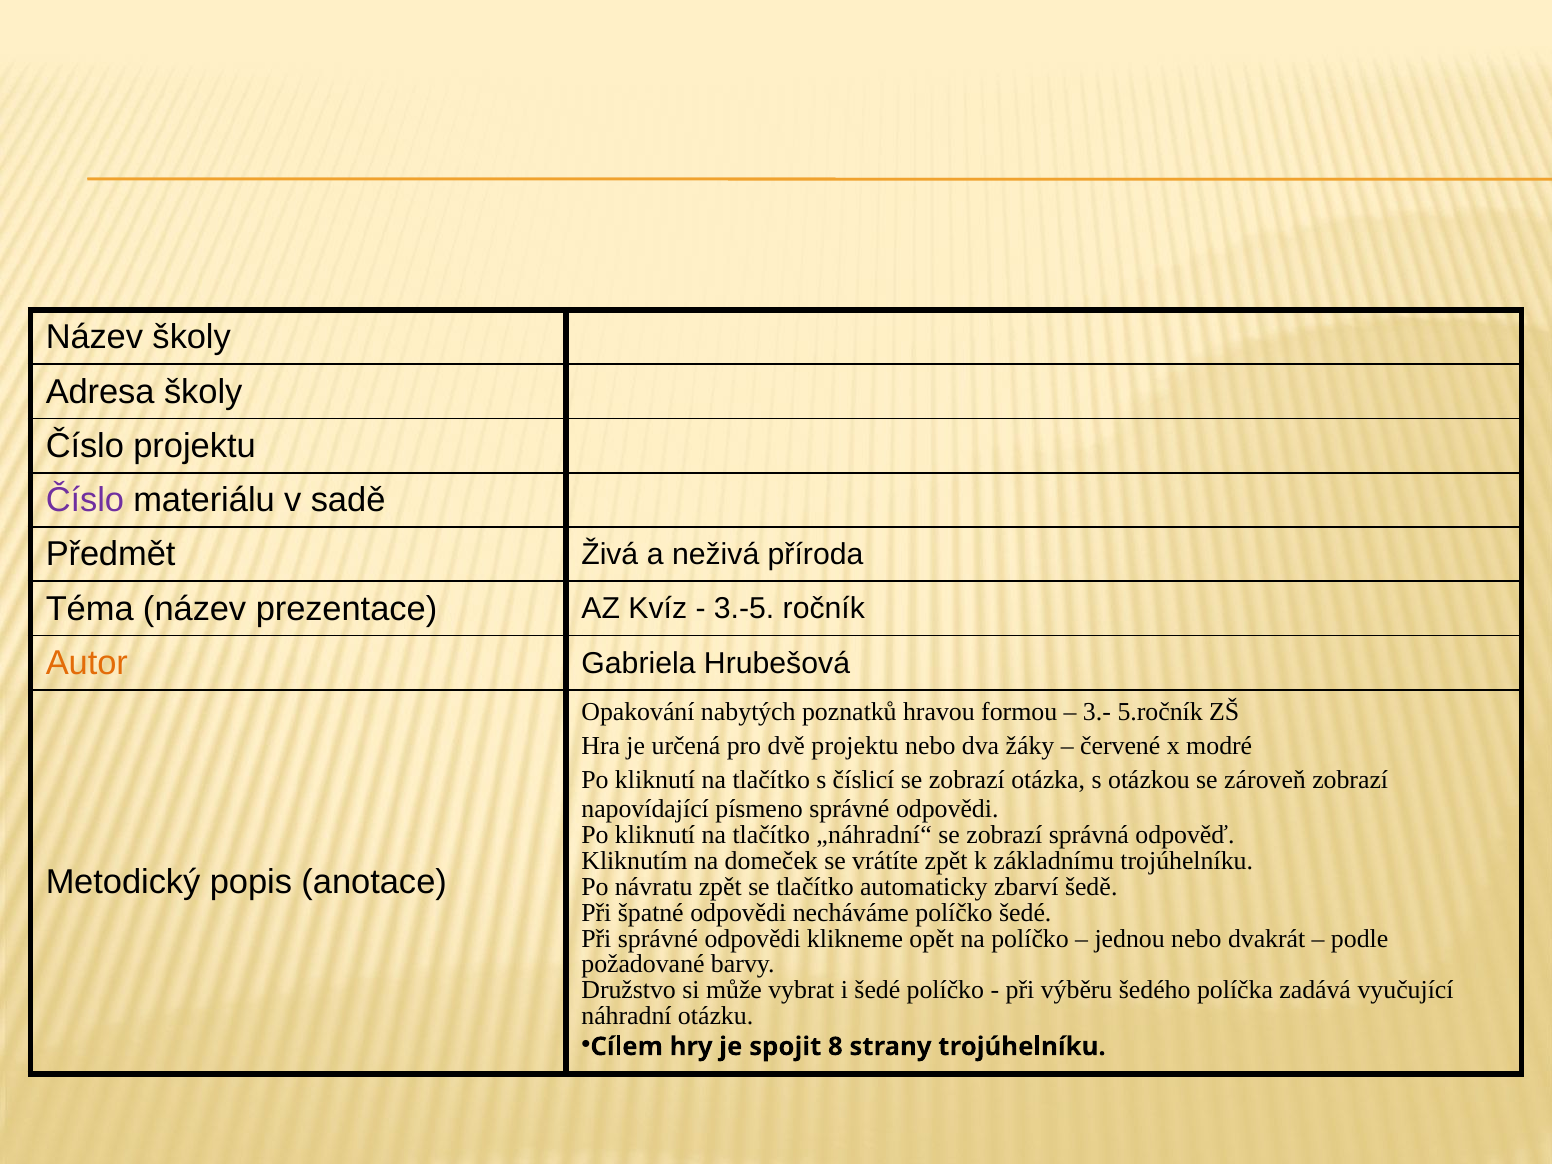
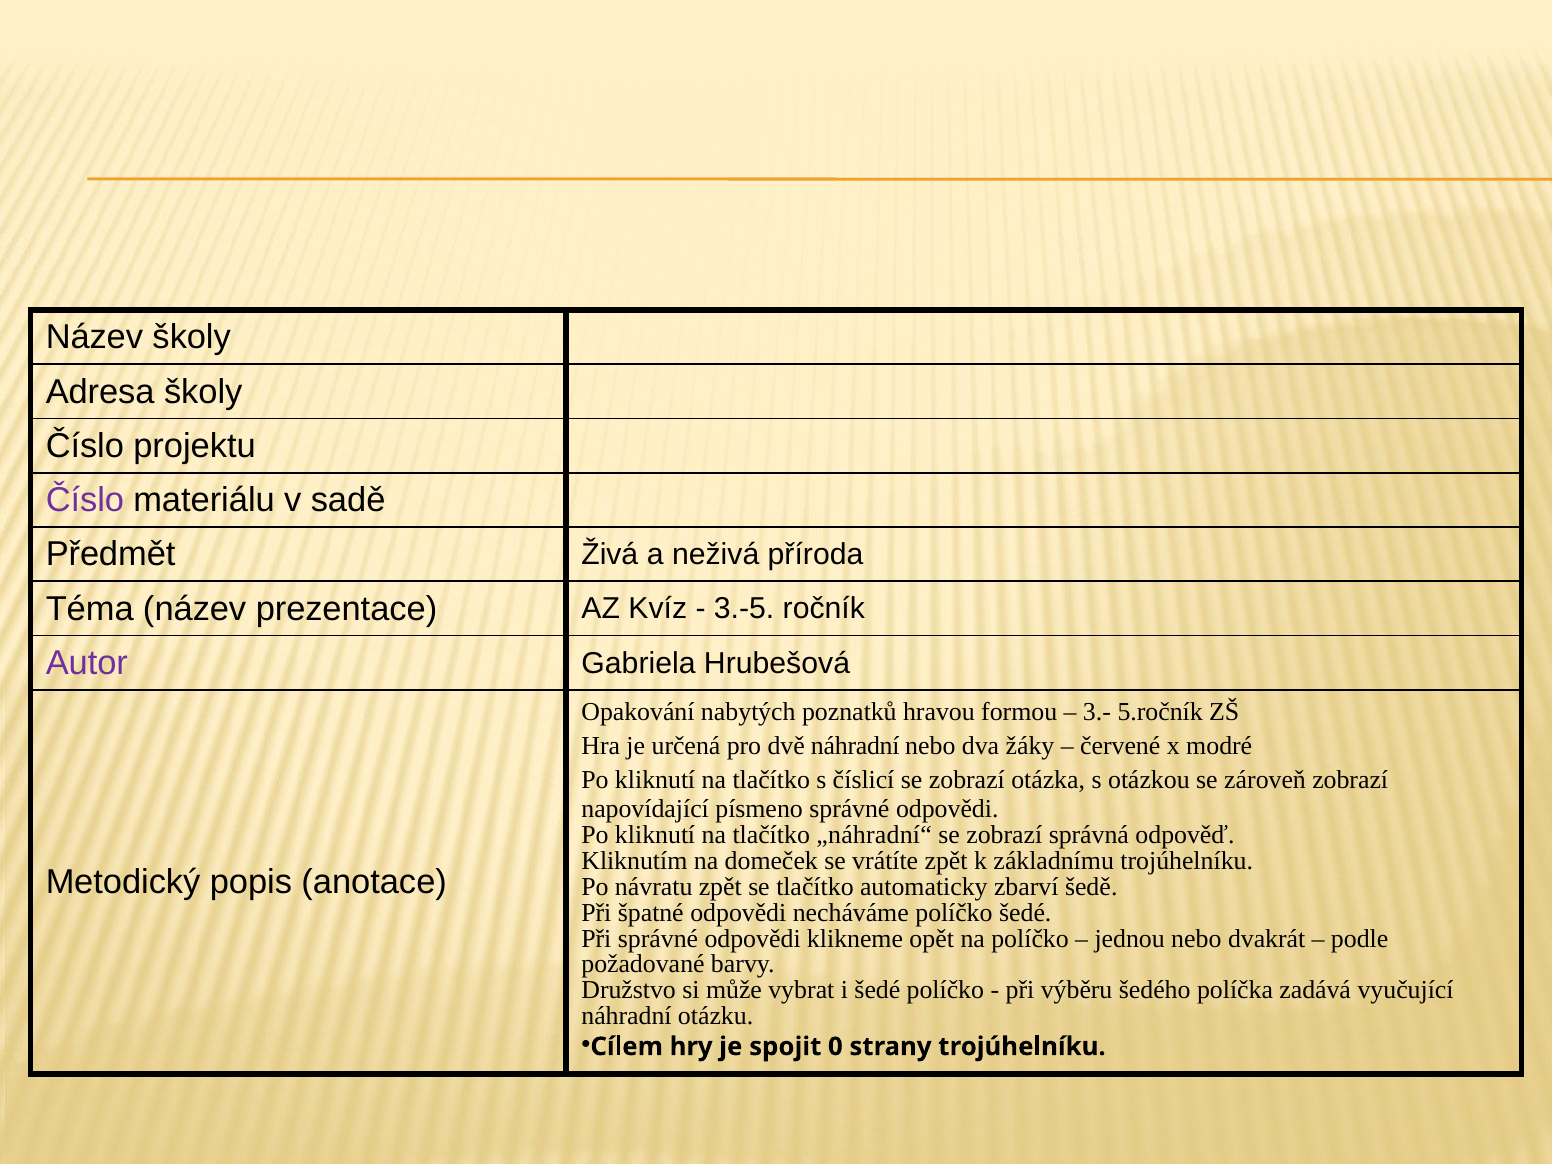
Autor colour: orange -> purple
dvě projektu: projektu -> náhradní
8: 8 -> 0
